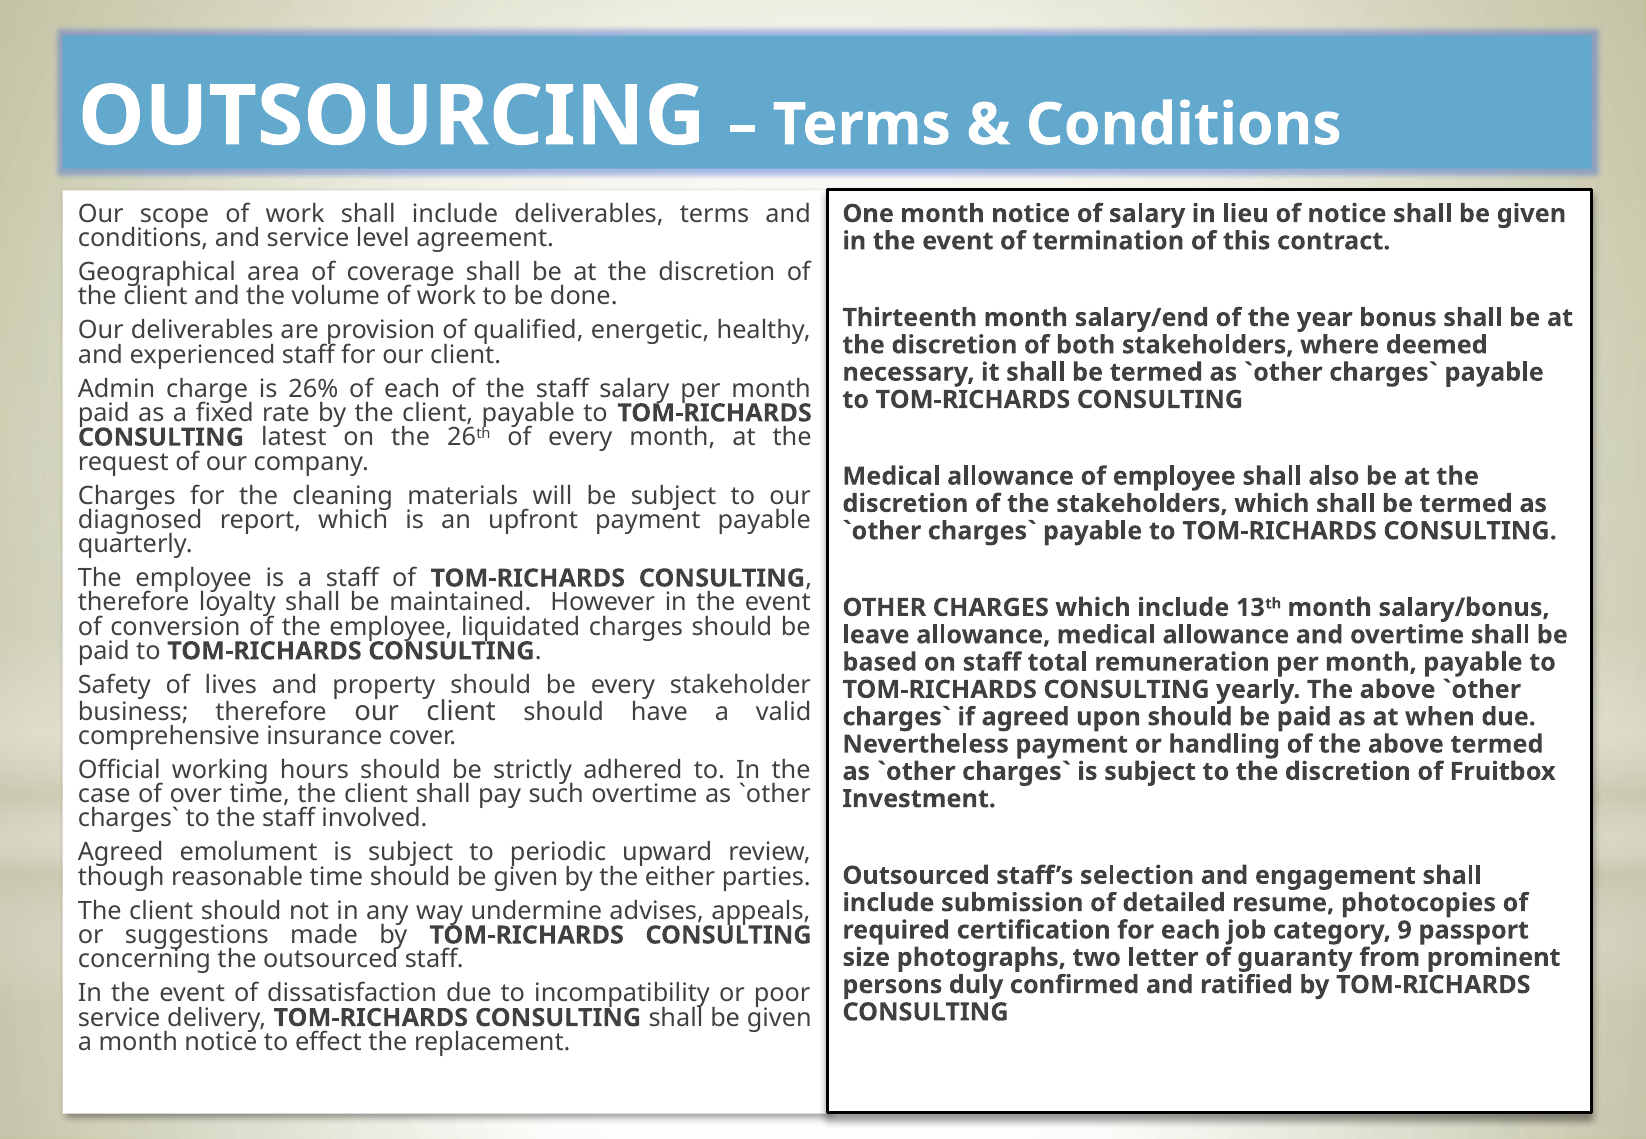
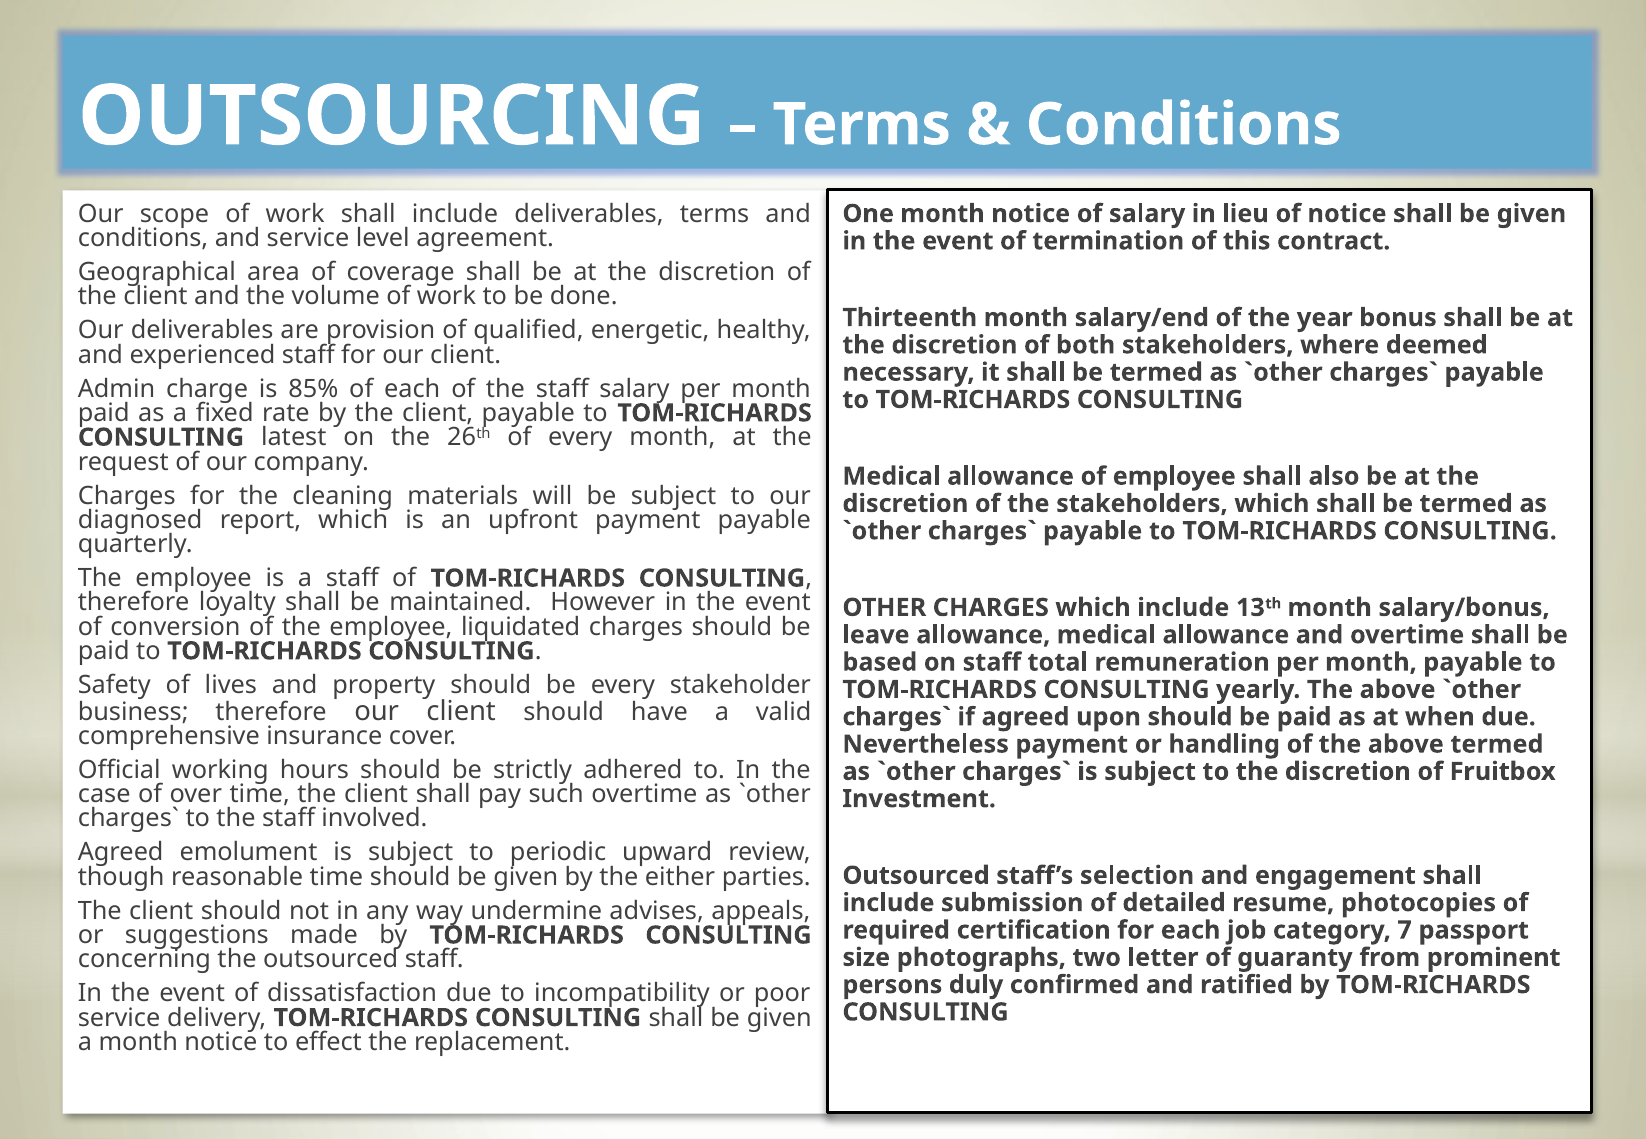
26%: 26% -> 85%
9: 9 -> 7
